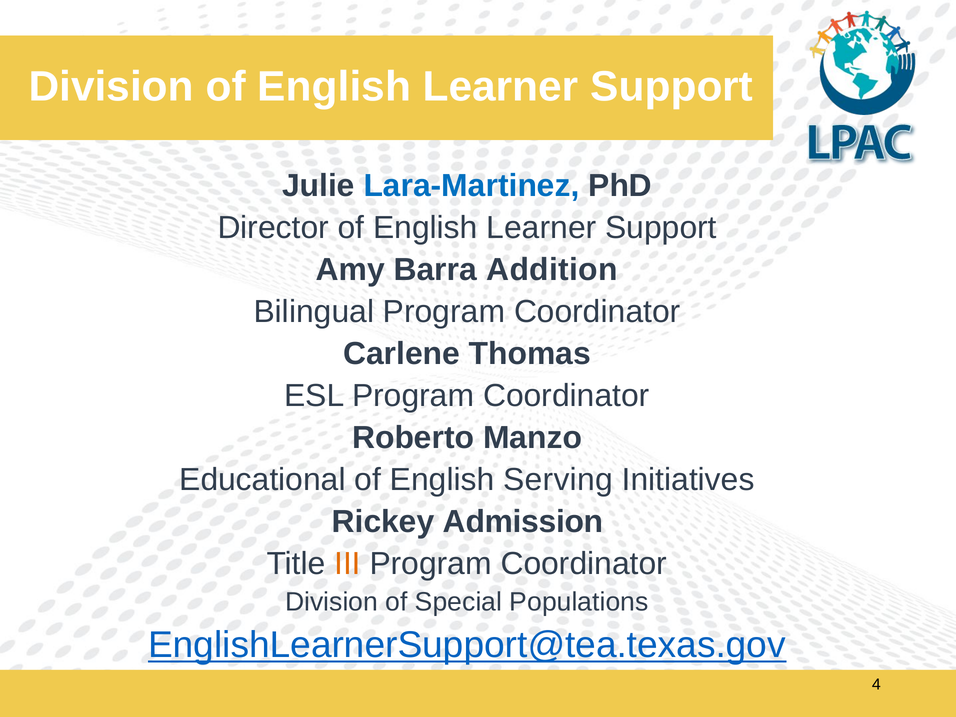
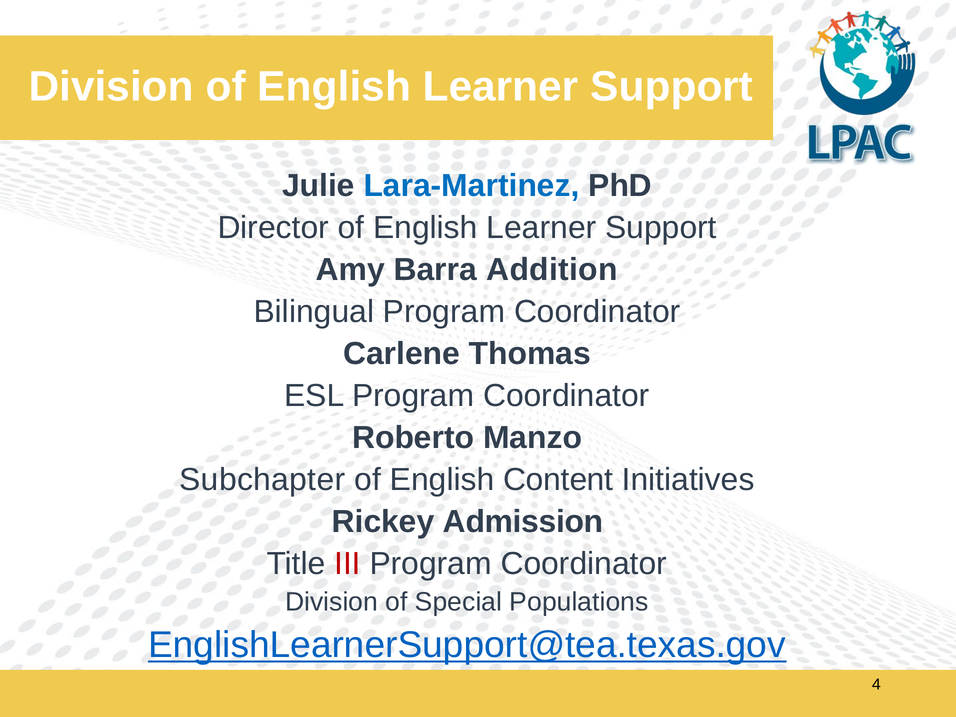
Educational: Educational -> Subchapter
Serving: Serving -> Content
III colour: orange -> red
